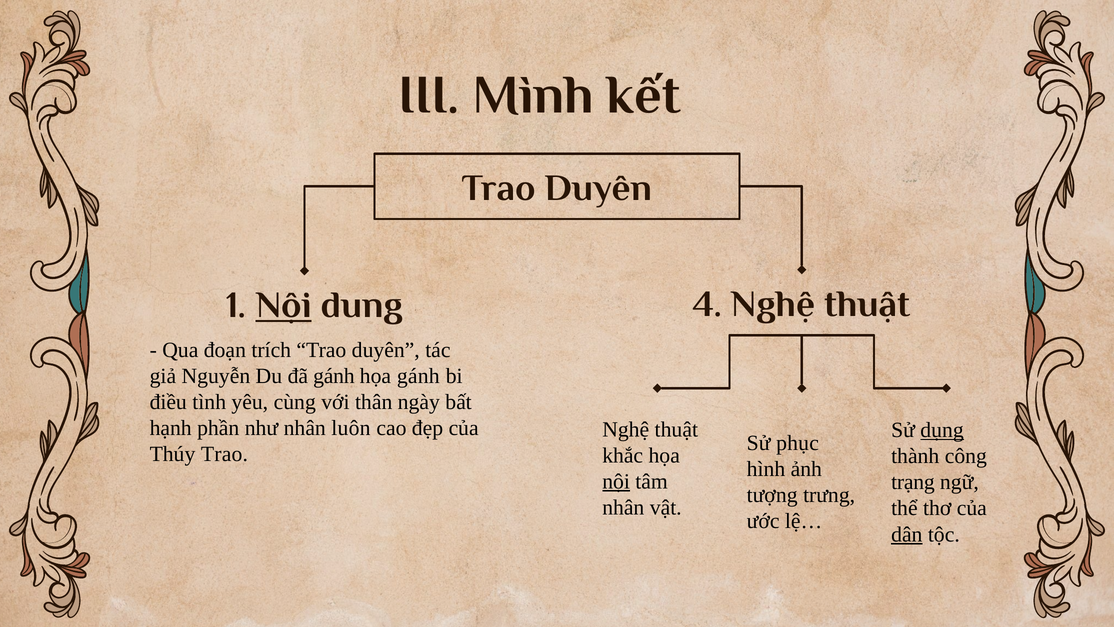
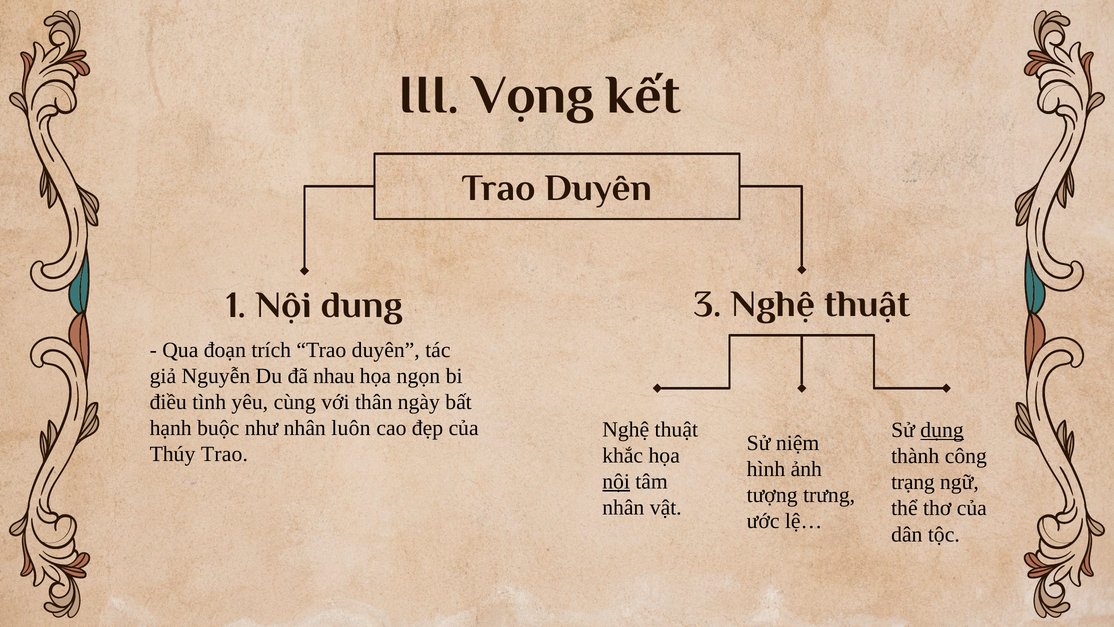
Mình: Mình -> Vọng
Nội at (284, 305) underline: present -> none
4: 4 -> 3
đã gánh: gánh -> nhau
họa gánh: gánh -> ngọn
phần: phần -> buộc
phục: phục -> niệm
dân underline: present -> none
